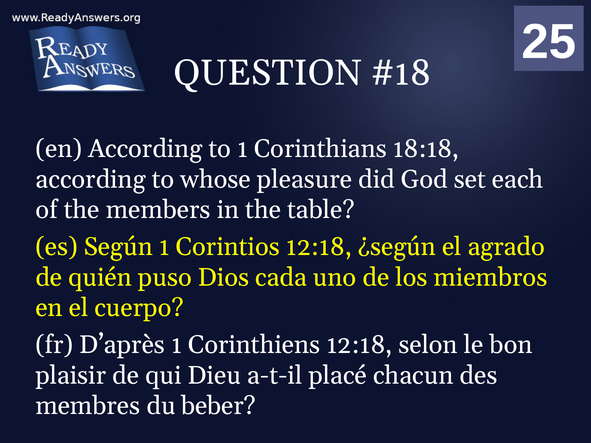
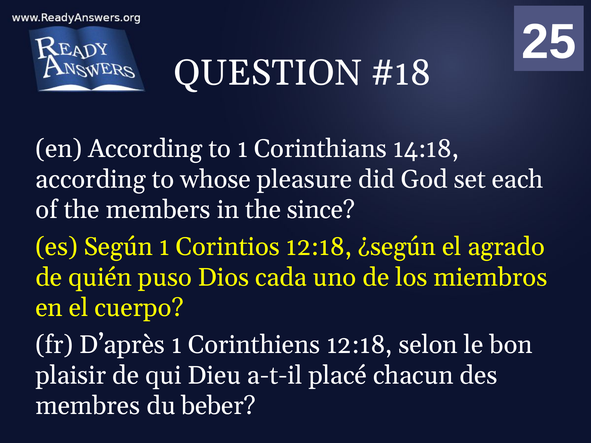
18:18: 18:18 -> 14:18
table: table -> since
